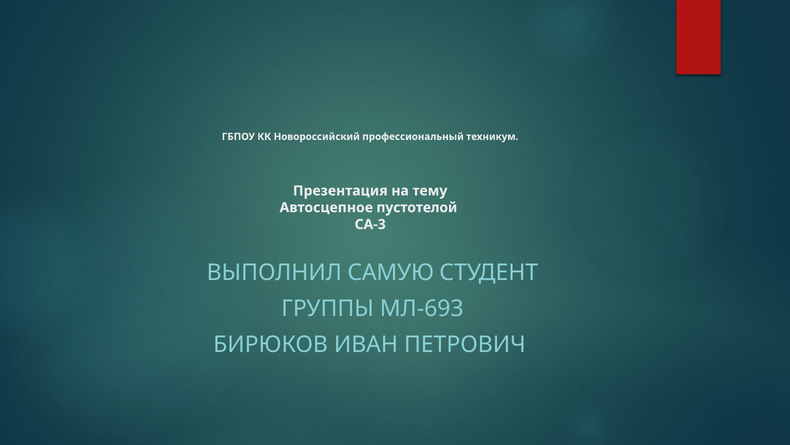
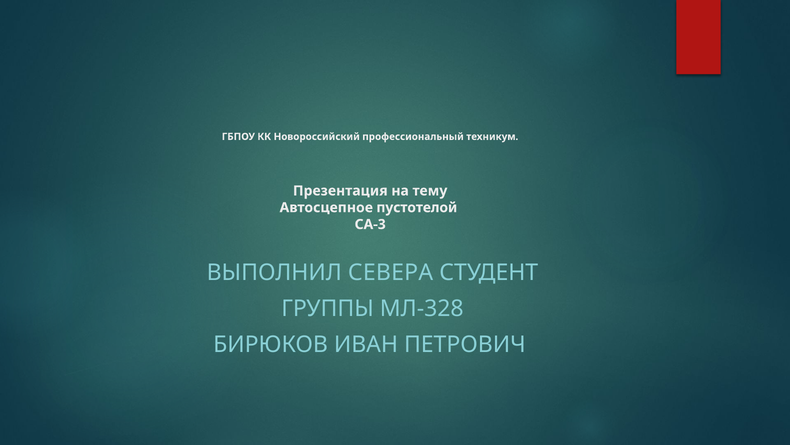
САМУЮ: САМУЮ -> СЕВЕРА
МЛ-693: МЛ-693 -> МЛ-328
